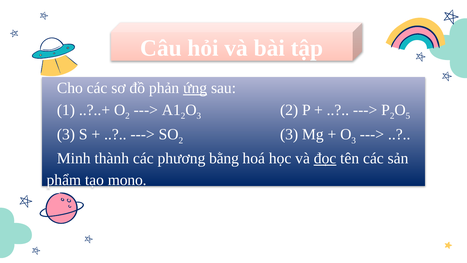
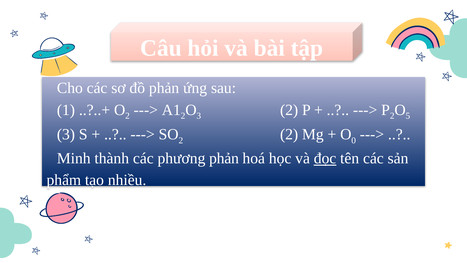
ứng underline: present -> none
2 3: 3 -> 2
3 at (354, 140): 3 -> 0
phương bằng: bằng -> phản
mono: mono -> nhiều
